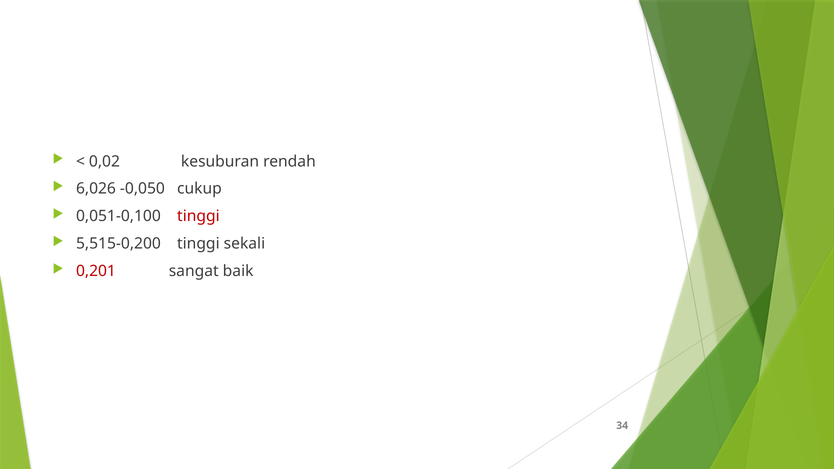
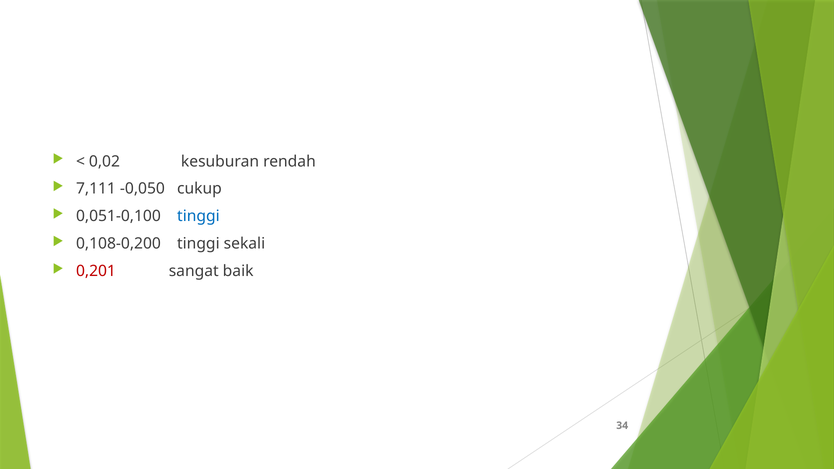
6,026: 6,026 -> 7,111
tinggi at (198, 216) colour: red -> blue
5,515-0,200: 5,515-0,200 -> 0,108-0,200
